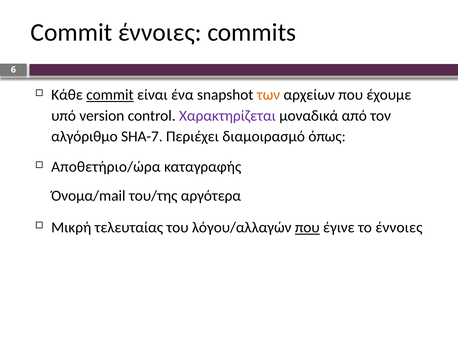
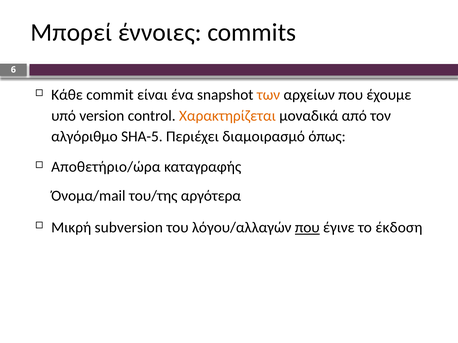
Commit at (71, 32): Commit -> Μπορεί
commit at (110, 95) underline: present -> none
Χαρακτηρίζεται colour: purple -> orange
SHA-7: SHA-7 -> SHA-5
τελευταίας: τελευταίας -> subversion
το έννοιες: έννοιες -> έκδοση
